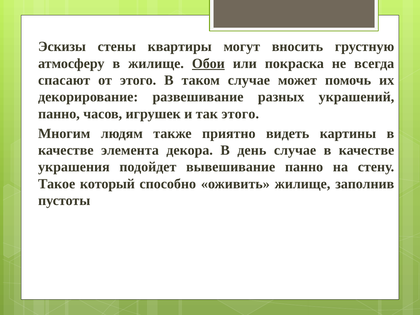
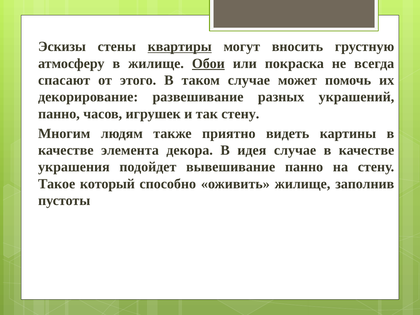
квартиры underline: none -> present
так этого: этого -> стену
день: день -> идея
